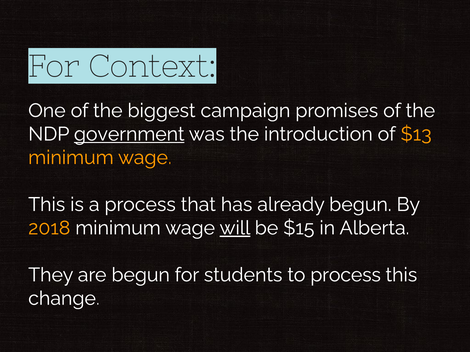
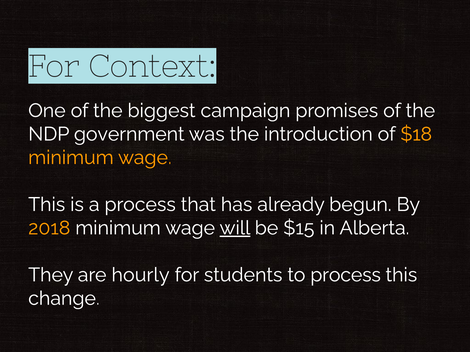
government underline: present -> none
$13: $13 -> $18
are begun: begun -> hourly
